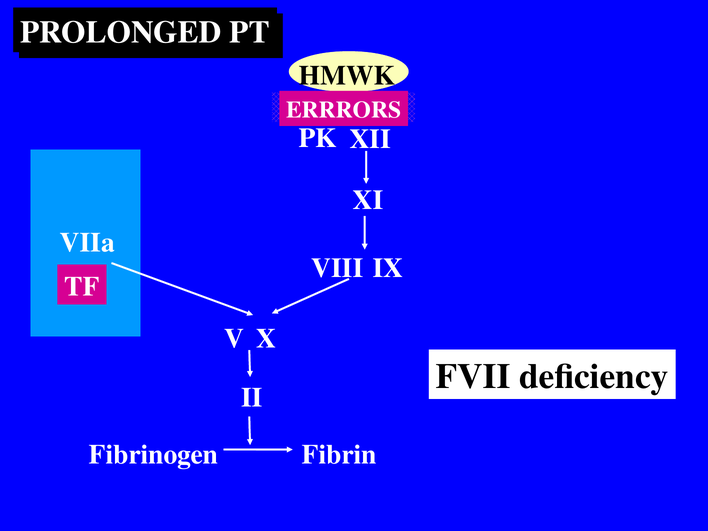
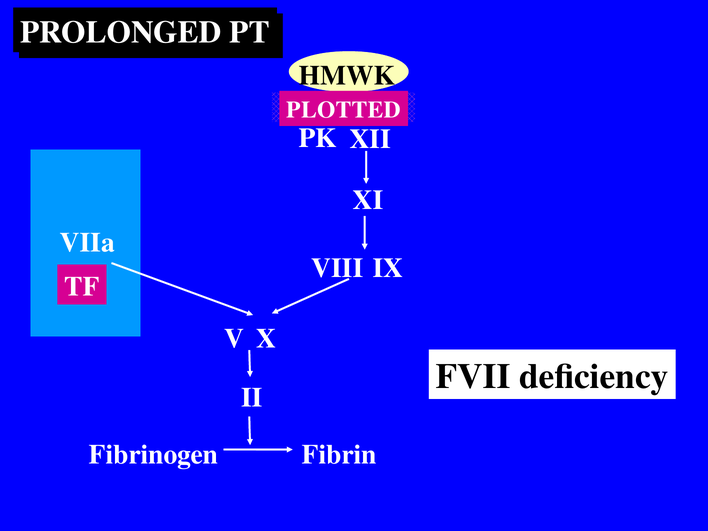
ERRRORS: ERRRORS -> PLOTTED
